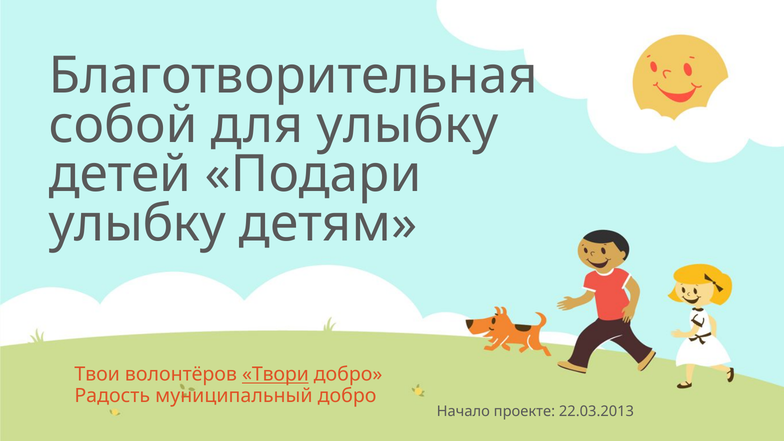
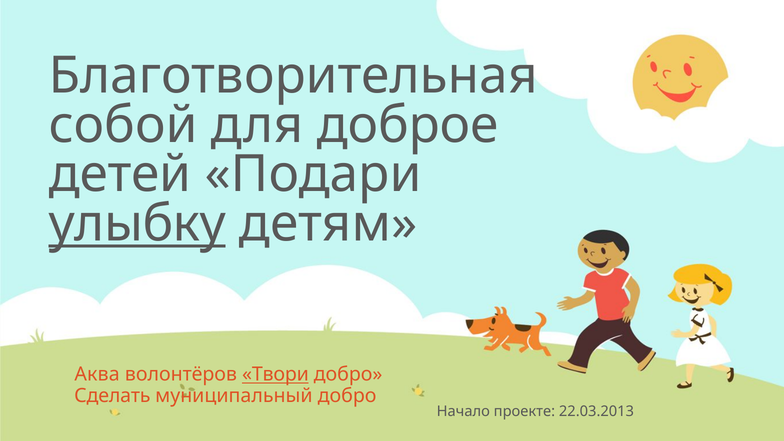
для улыбку: улыбку -> доброе
улыбку at (137, 224) underline: none -> present
Твои: Твои -> Аква
Радость: Радость -> Сделать
